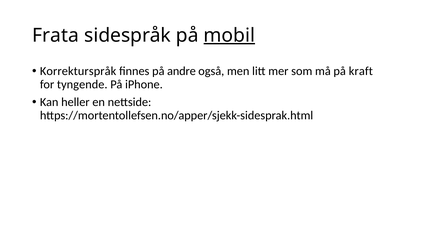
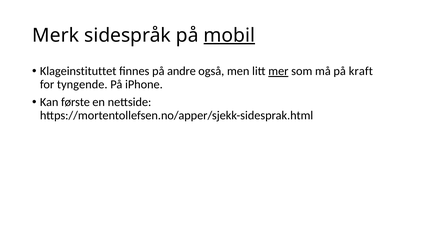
Frata: Frata -> Merk
Korrekturspråk: Korrekturspråk -> Klageinstituttet
mer underline: none -> present
heller: heller -> første
